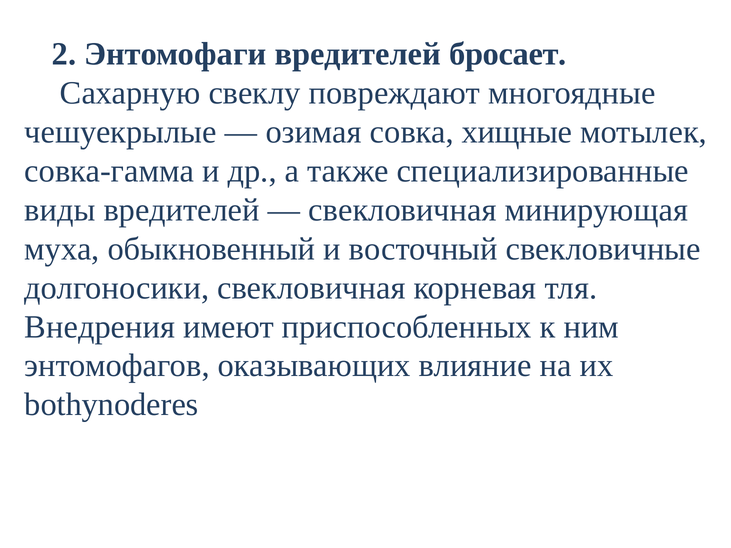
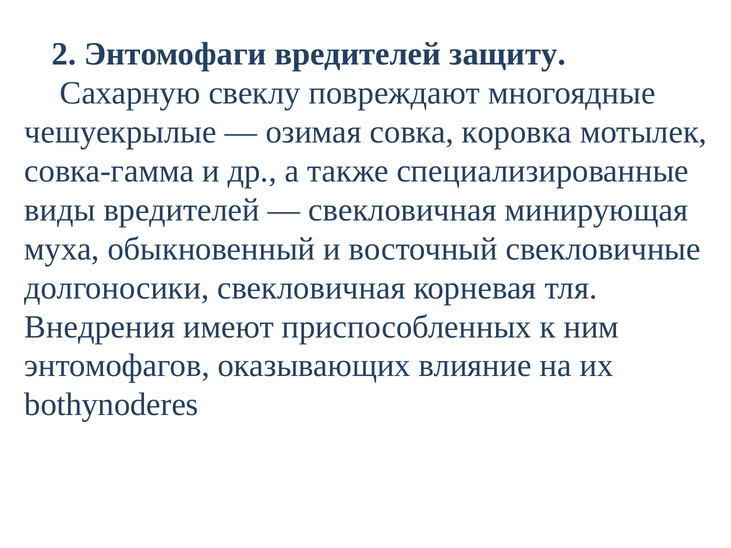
бросает: бросает -> защиту
хищные: хищные -> коровка
